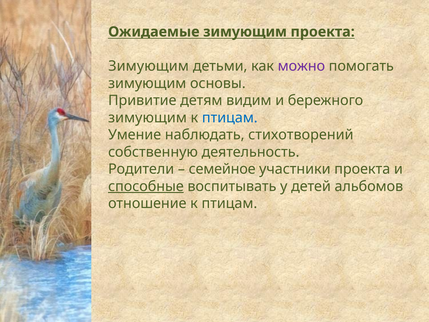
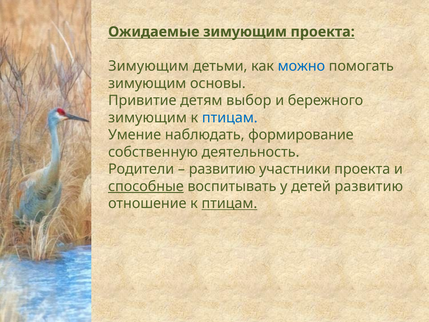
можно colour: purple -> blue
видим: видим -> выбор
стихотворений: стихотворений -> формирование
семейное at (222, 169): семейное -> развитию
детей альбомов: альбомов -> развитию
птицам at (229, 203) underline: none -> present
